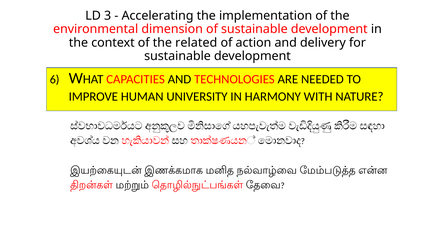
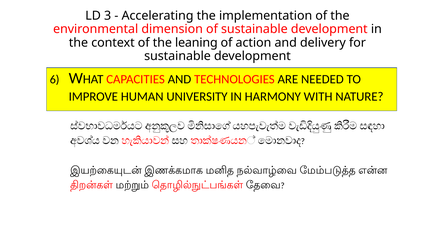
related: related -> leaning
